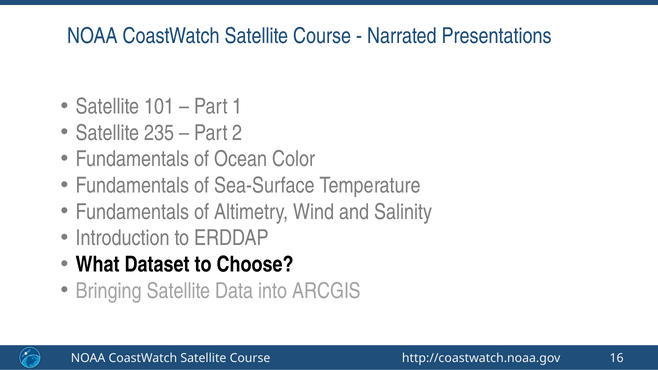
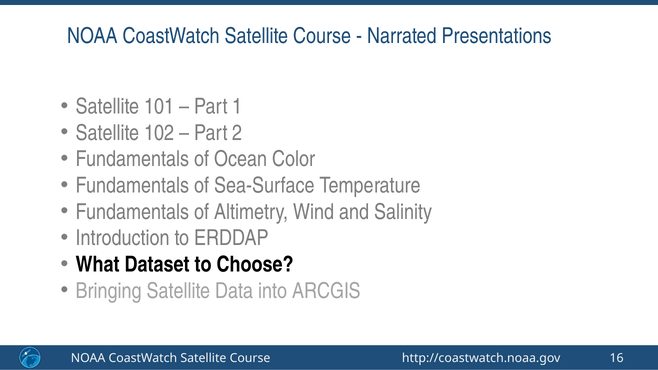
235: 235 -> 102
